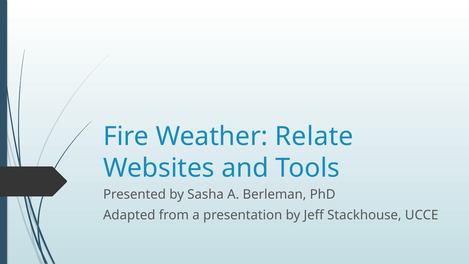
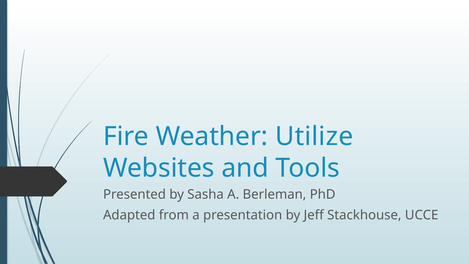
Relate: Relate -> Utilize
